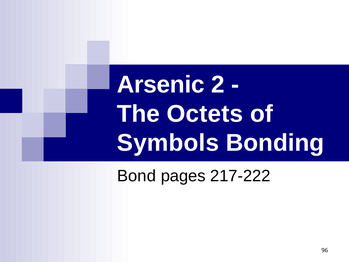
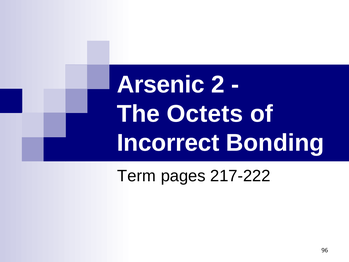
Symbols: Symbols -> Incorrect
Bond: Bond -> Term
